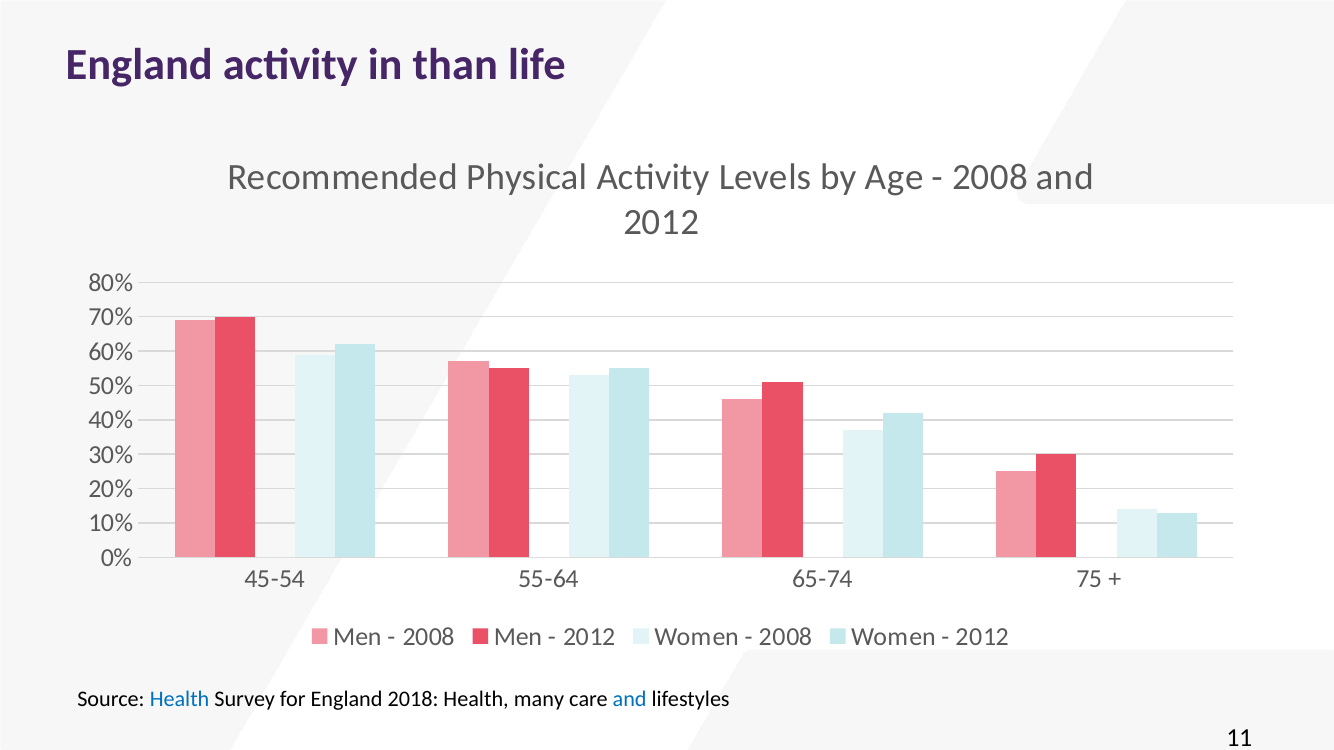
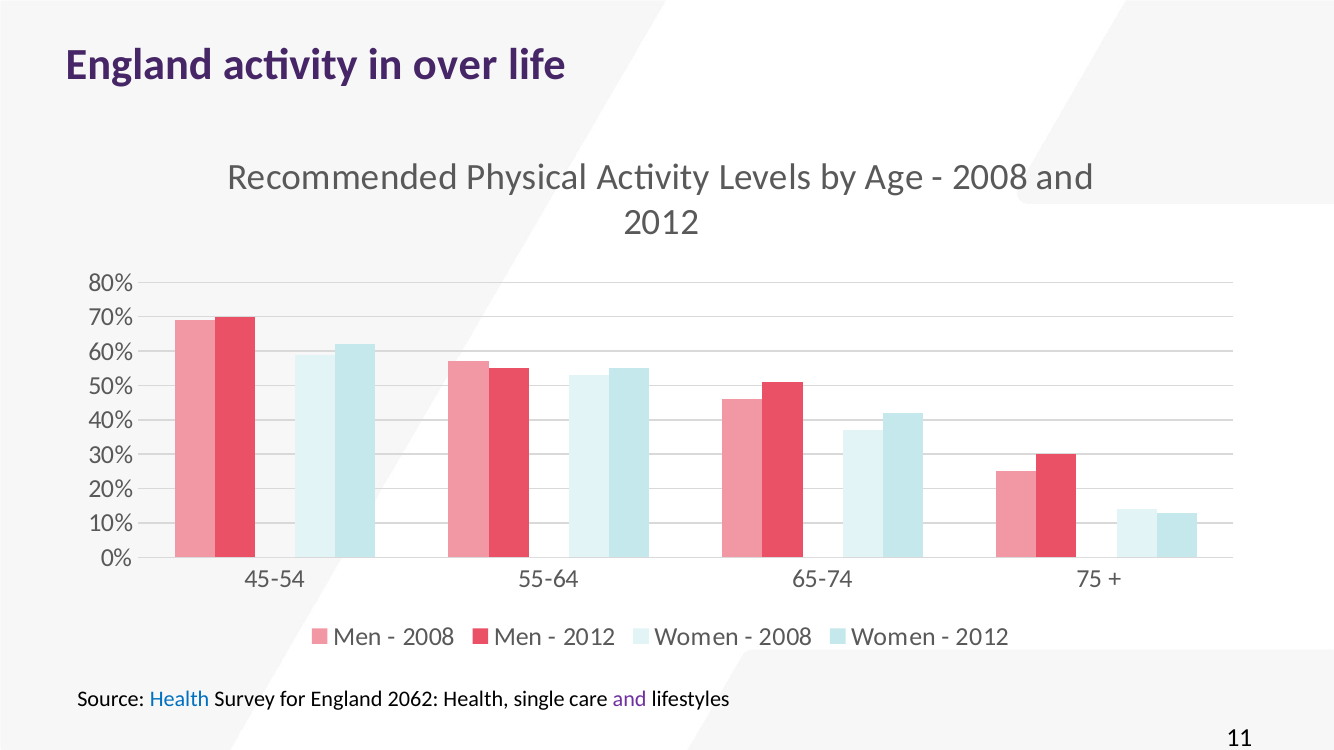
than: than -> over
2018: 2018 -> 2062
many: many -> single
and at (630, 699) colour: blue -> purple
